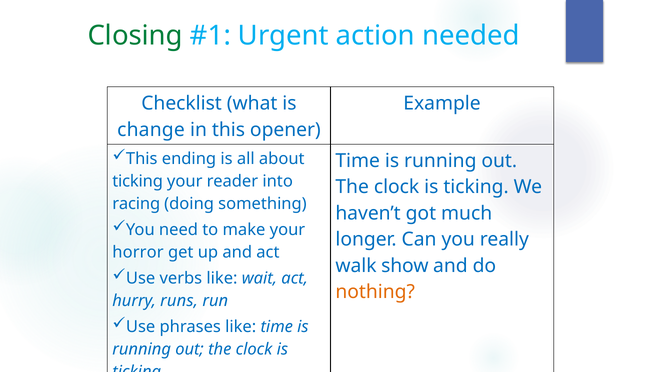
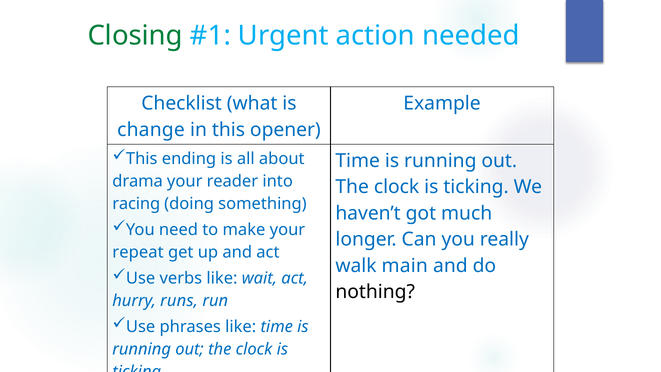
ticking at (138, 181): ticking -> drama
horror: horror -> repeat
show: show -> main
nothing colour: orange -> black
